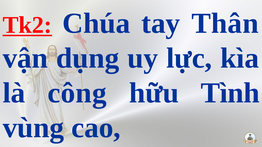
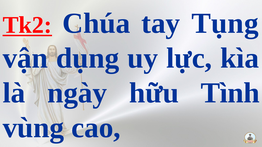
Thân: Thân -> Tụng
công: công -> ngày
